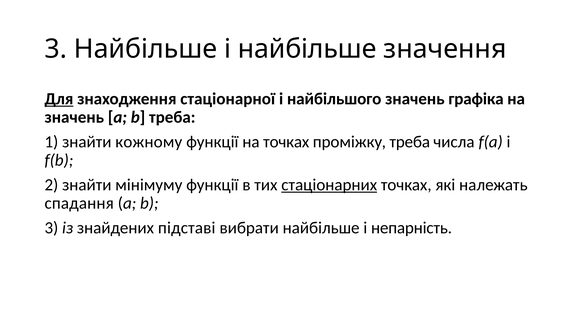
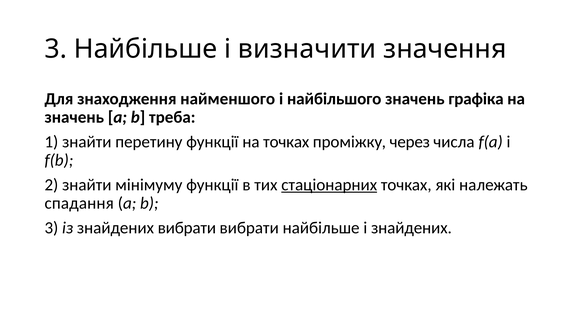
і найбільше: найбільше -> визначити
Для underline: present -> none
стаціонарної: стаціонарної -> найменшого
кожному: кожному -> перетину
проміжку треба: треба -> через
знайдених підставі: підставі -> вибрати
і непарність: непарність -> знайдених
